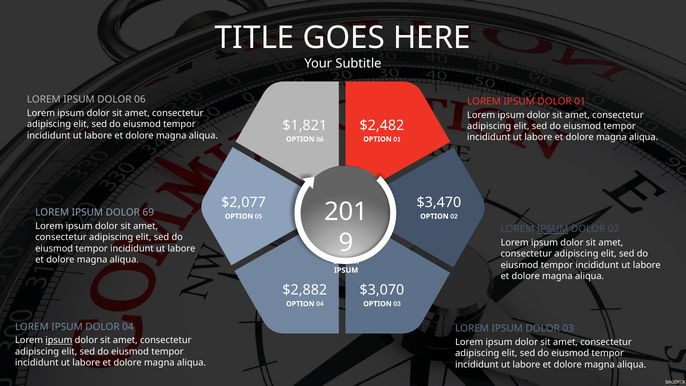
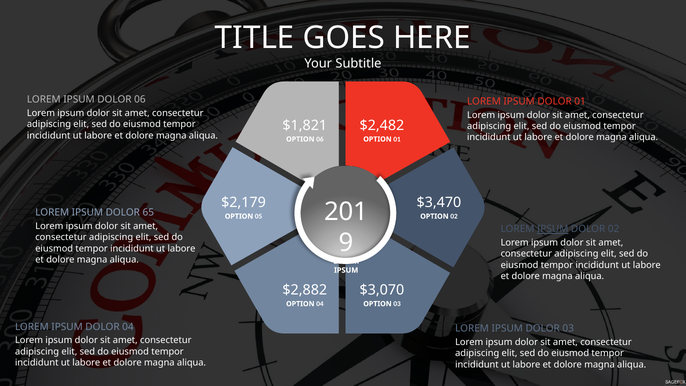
$2,077: $2,077 -> $2,179
69: 69 -> 65
ipsum at (59, 340) underline: present -> none
